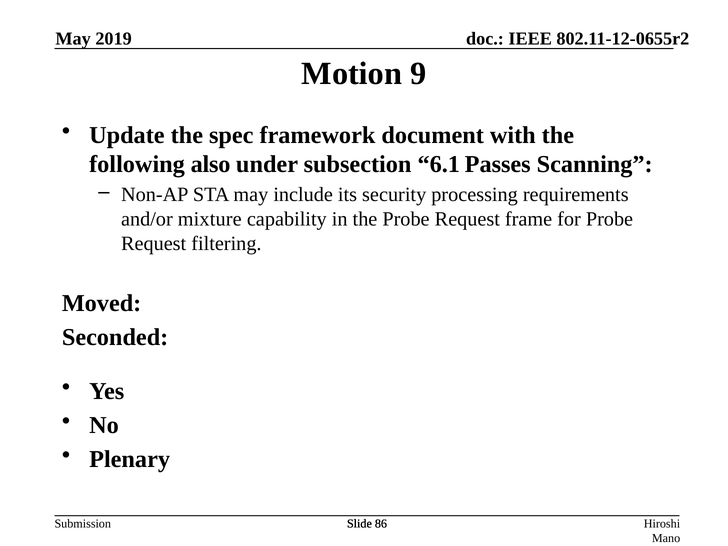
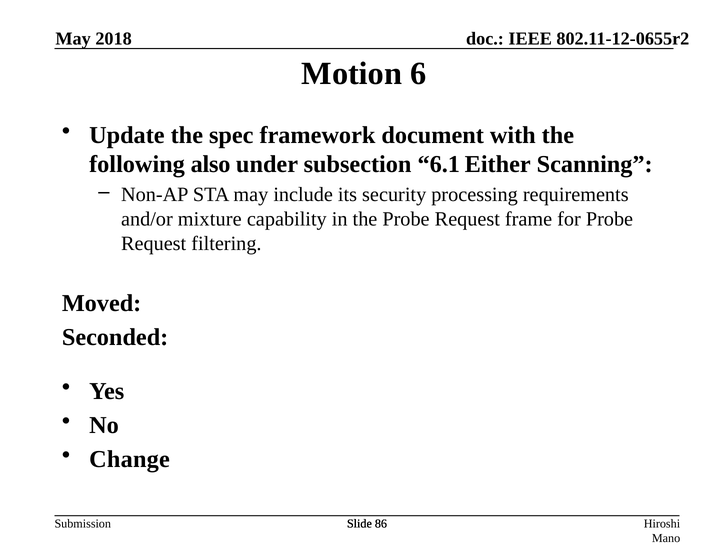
2019: 2019 -> 2018
9: 9 -> 6
Passes: Passes -> Either
Plenary: Plenary -> Change
